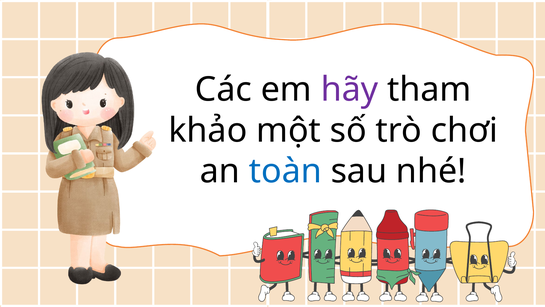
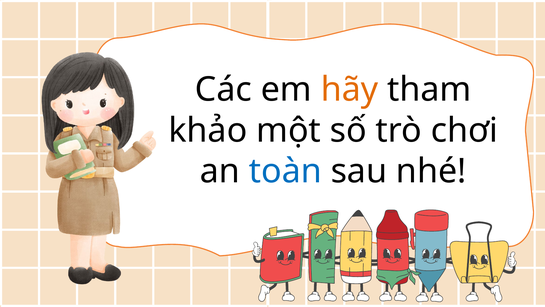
hãy colour: purple -> orange
